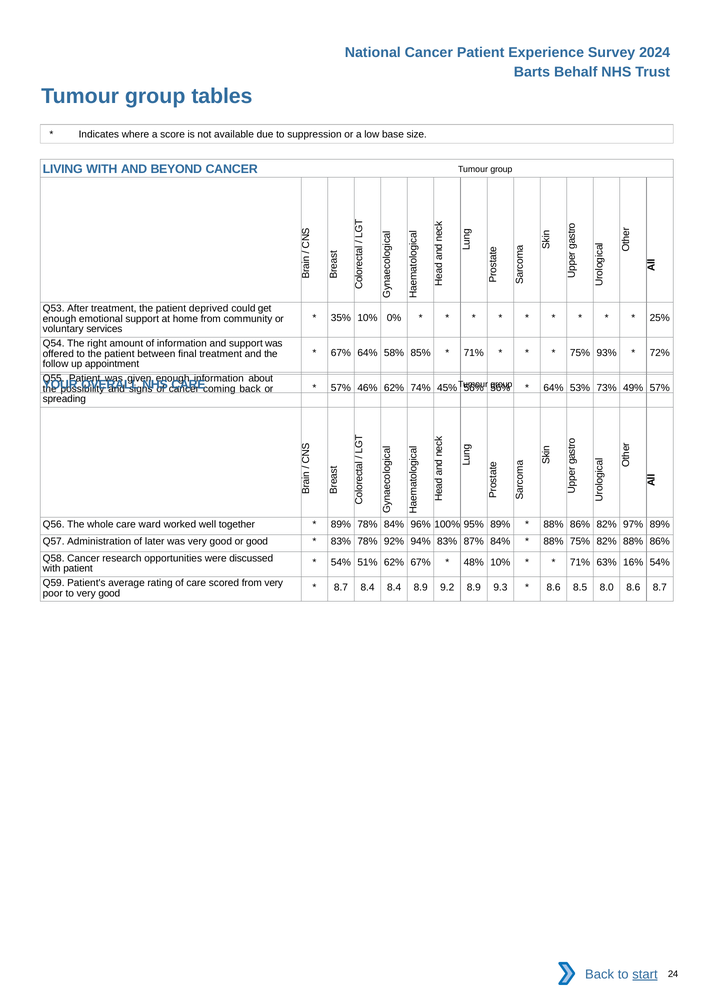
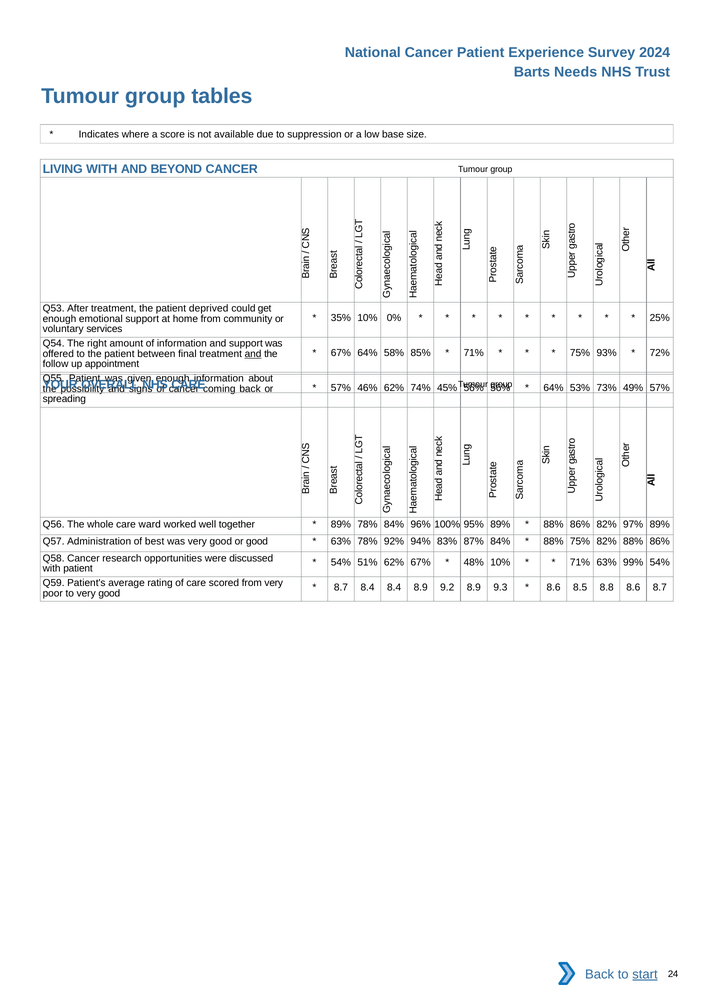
Behalf: Behalf -> Needs
and at (253, 354) underline: none -> present
later: later -> best
83% at (341, 542): 83% -> 63%
16%: 16% -> 99%
8.0: 8.0 -> 8.8
